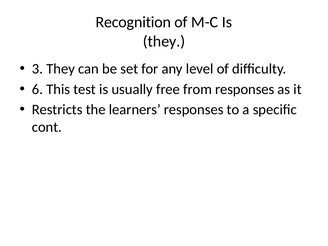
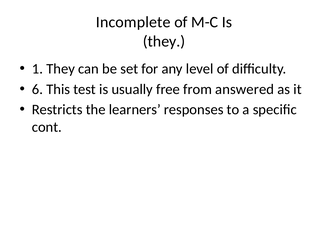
Recognition: Recognition -> Incomplete
3: 3 -> 1
from responses: responses -> answered
